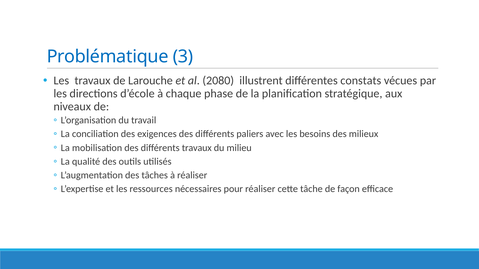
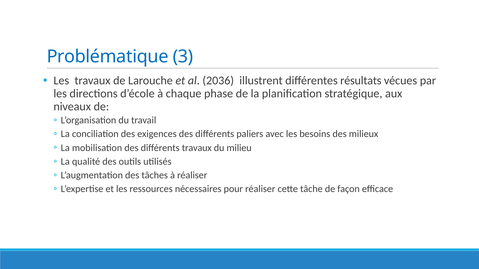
2080: 2080 -> 2036
constats: constats -> résultats
